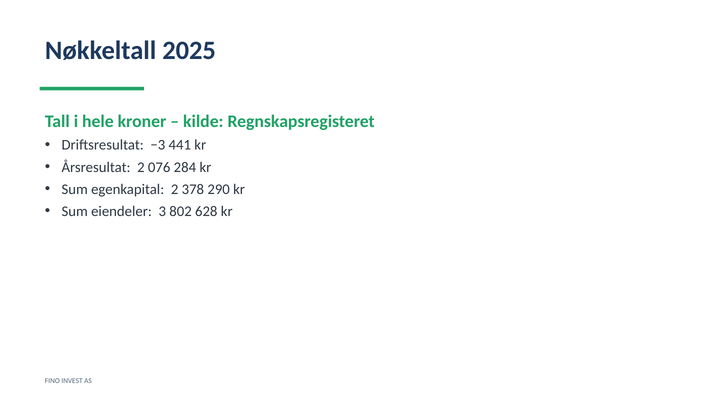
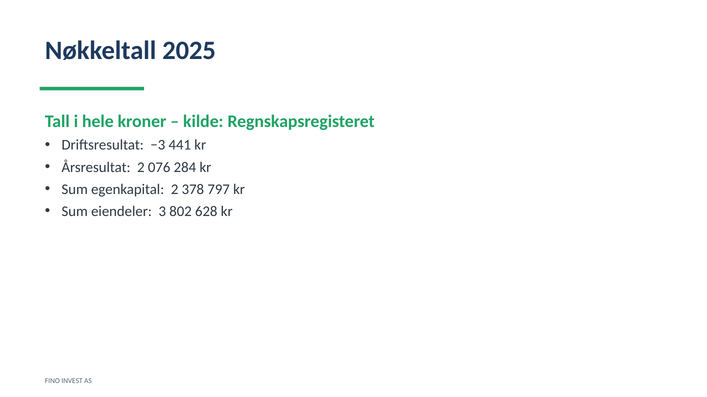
290: 290 -> 797
